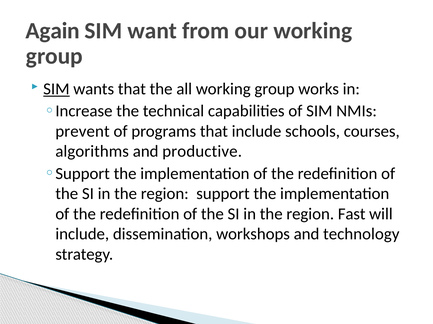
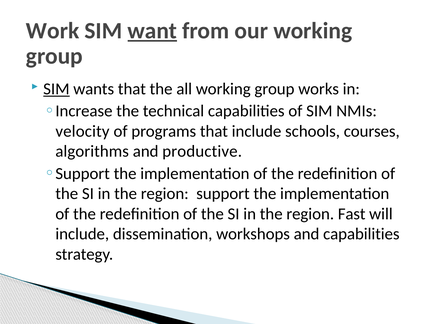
Again: Again -> Work
want underline: none -> present
prevent: prevent -> velocity
and technology: technology -> capabilities
